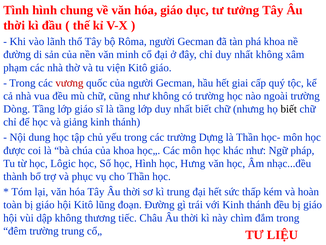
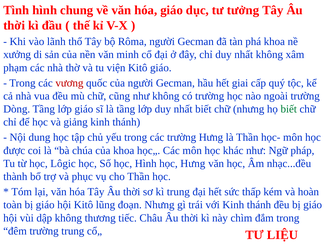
đường at (17, 54): đường -> xưởng
biết at (289, 109) colour: black -> green
trường Dựng: Dựng -> Hưng
đoạn Đường: Đường -> Nhưng
